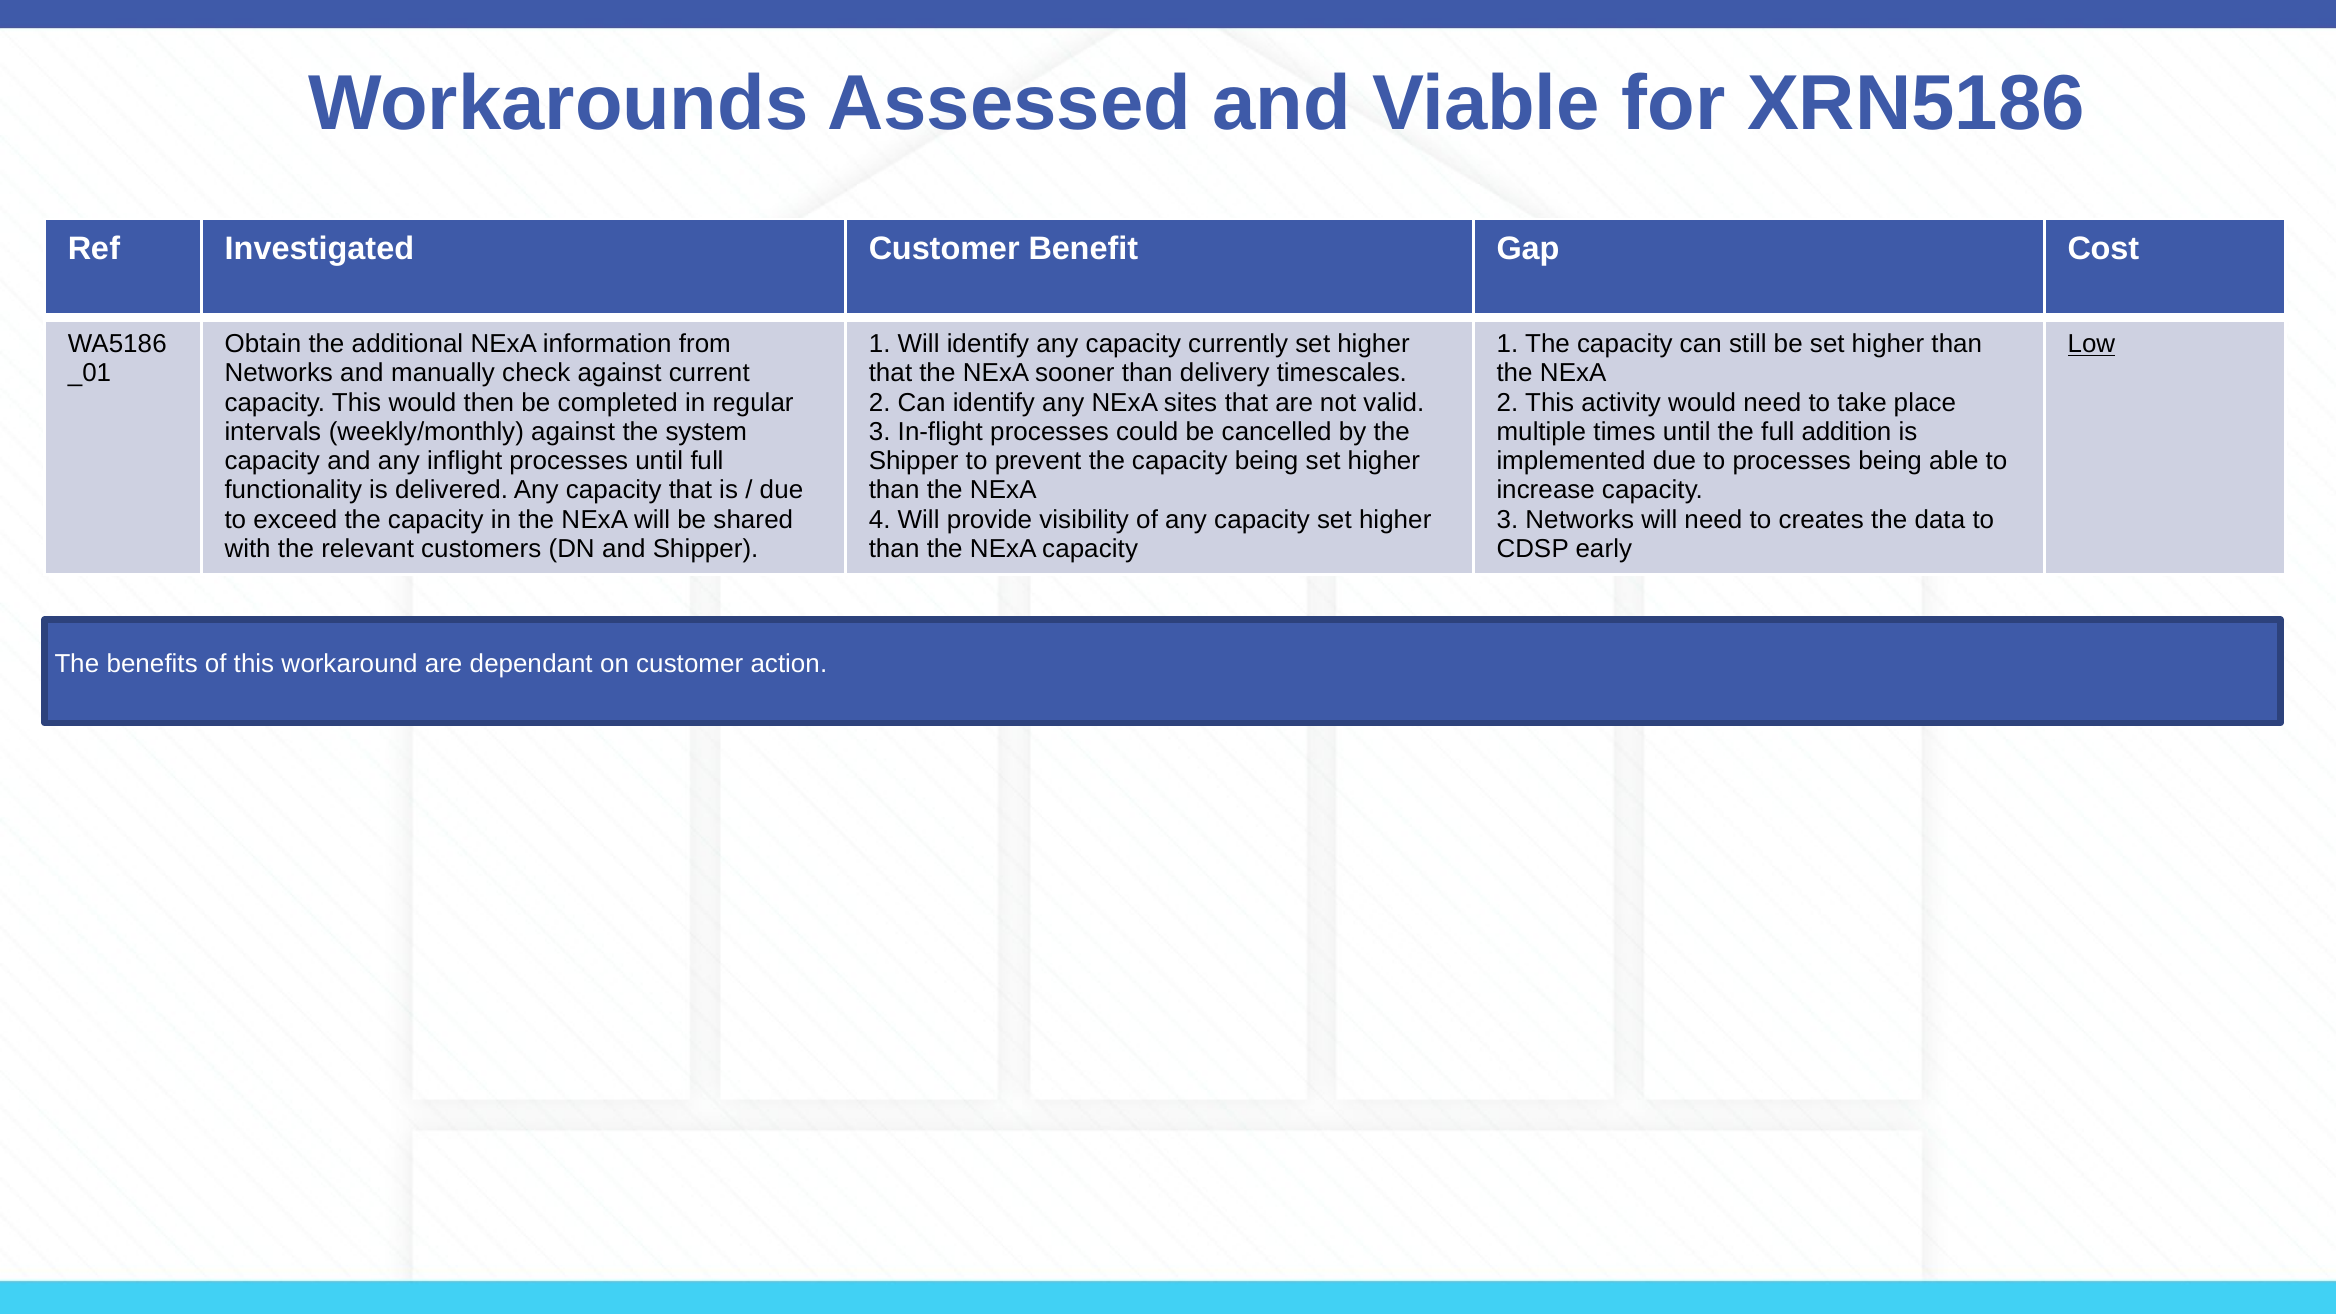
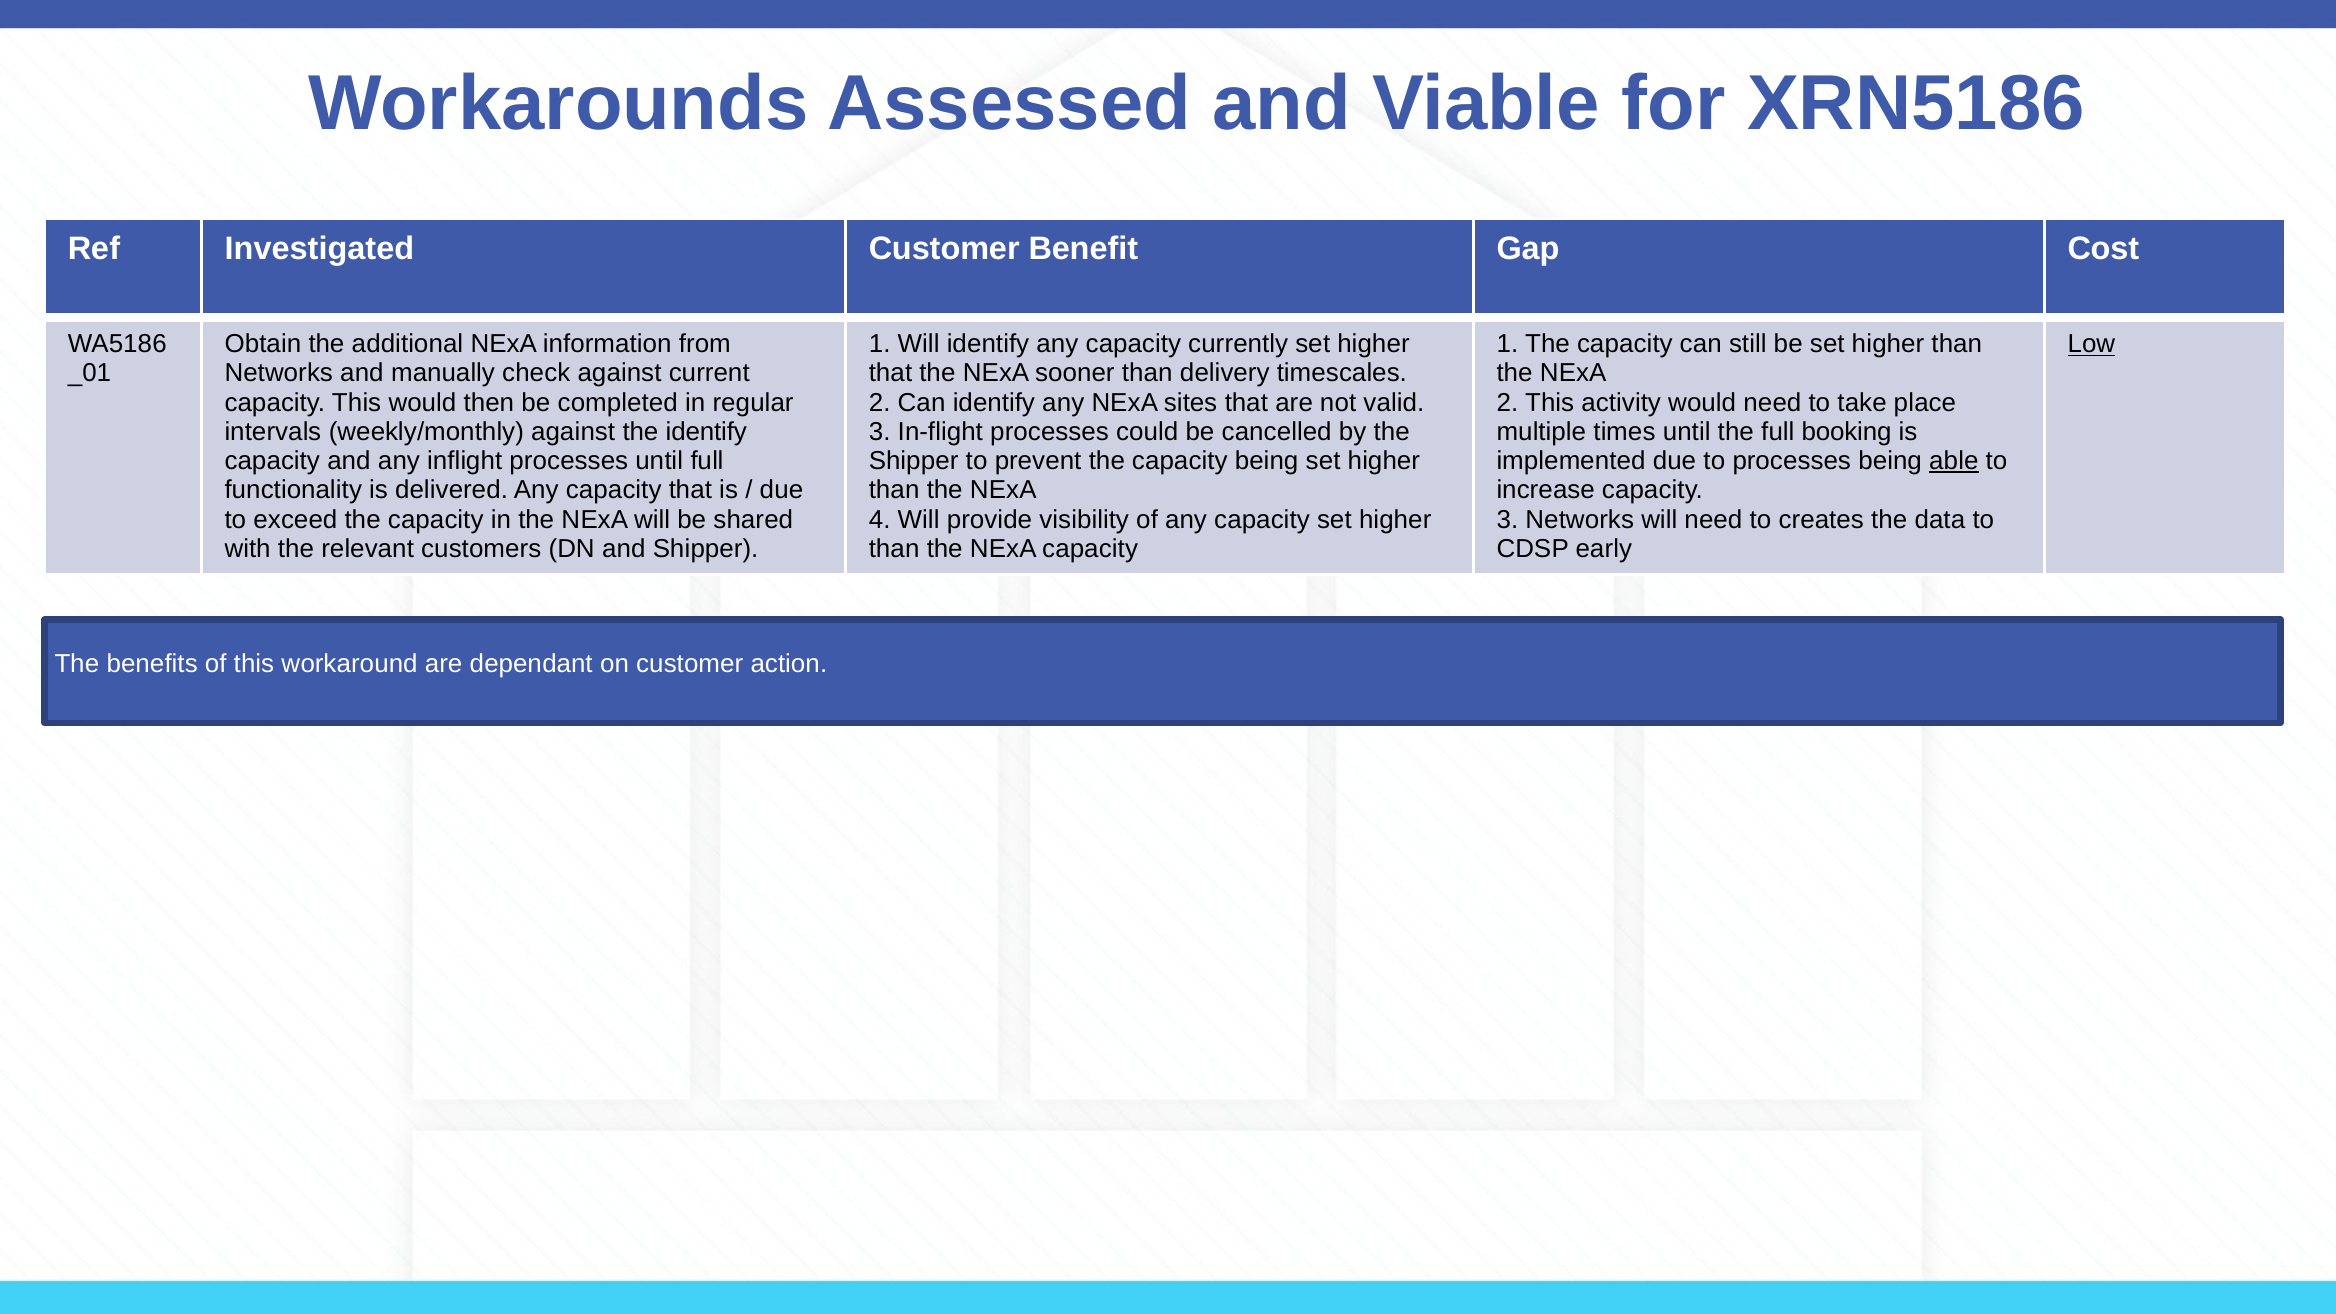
the system: system -> identify
addition: addition -> booking
able underline: none -> present
